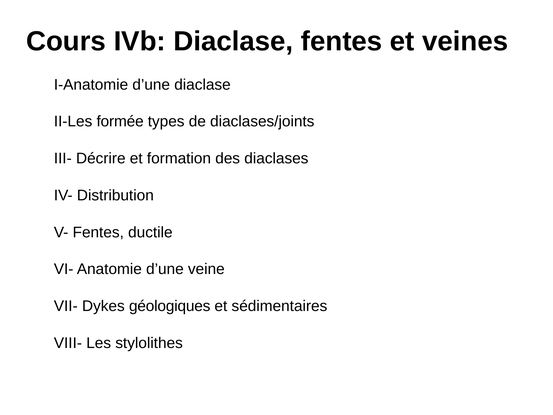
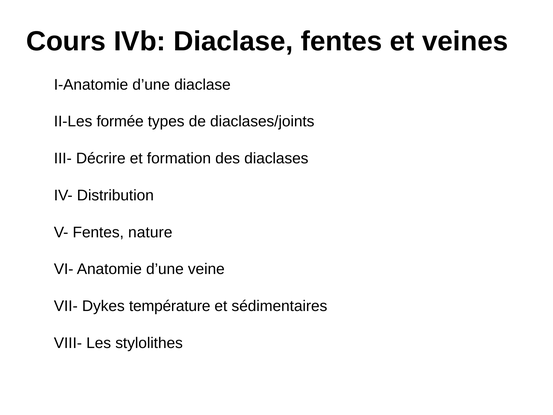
ductile: ductile -> nature
géologiques: géologiques -> température
